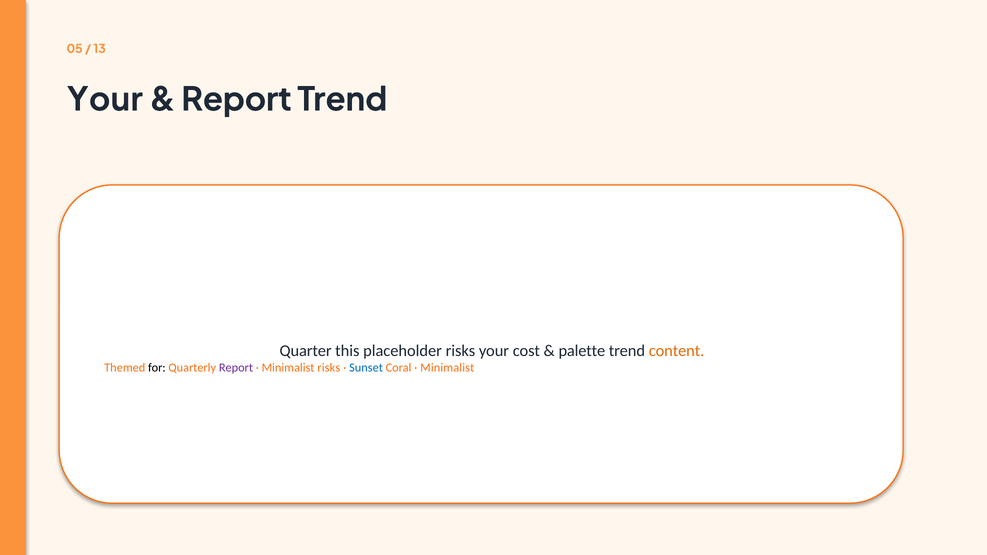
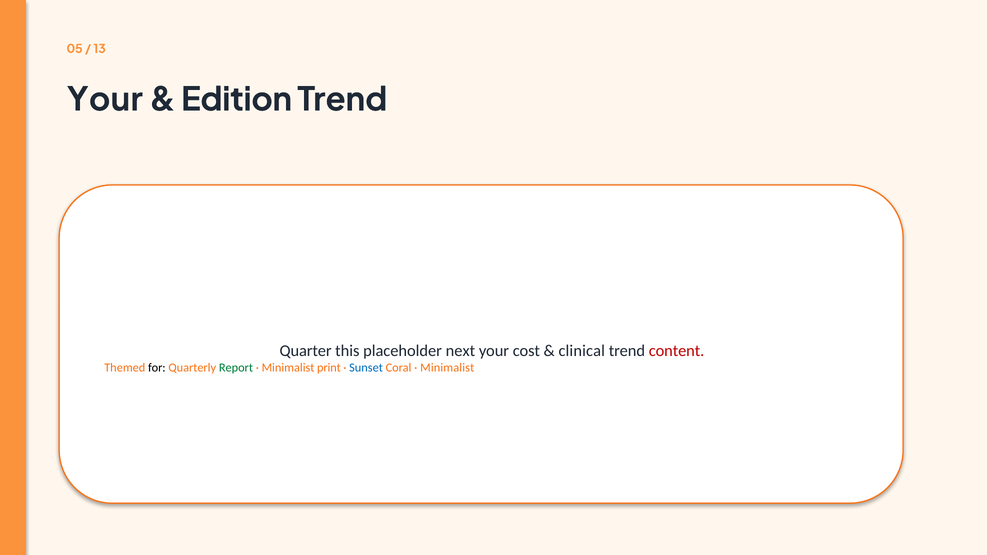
Report at (237, 100): Report -> Edition
placeholder risks: risks -> next
palette: palette -> clinical
content colour: orange -> red
Report at (236, 368) colour: purple -> green
Minimalist risks: risks -> print
